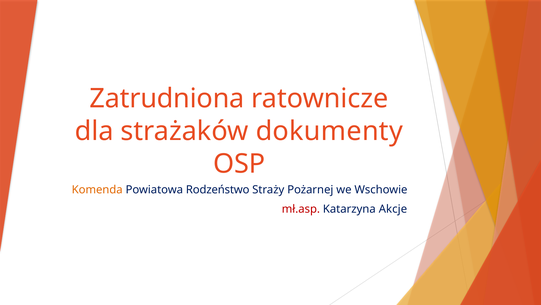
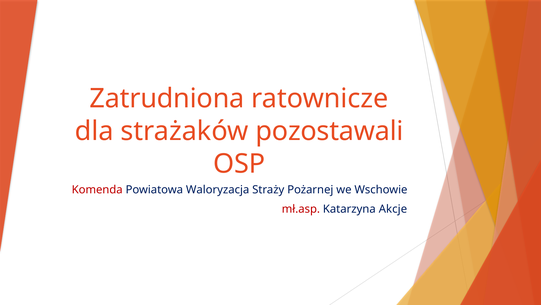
dokumenty: dokumenty -> pozostawali
Komenda colour: orange -> red
Rodzeństwo: Rodzeństwo -> Waloryzacja
